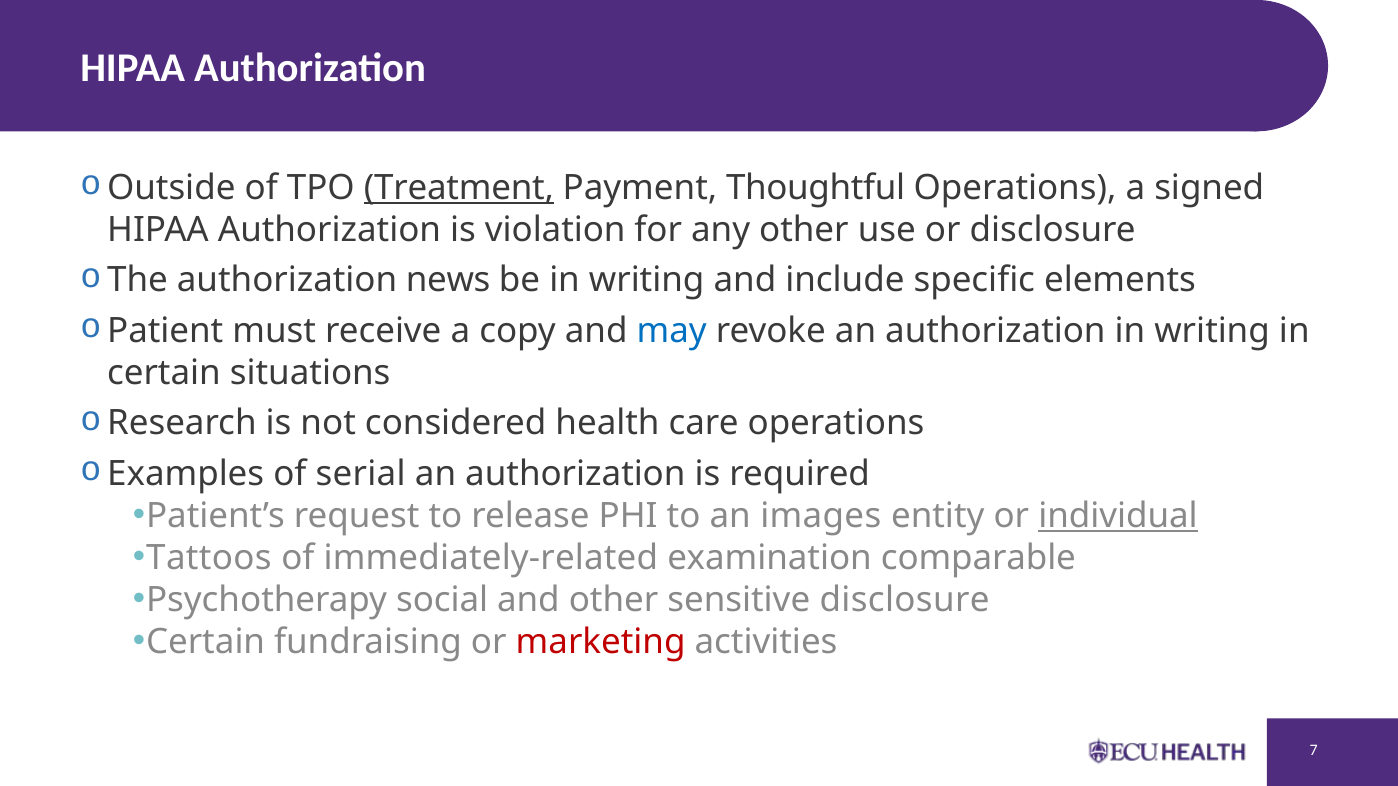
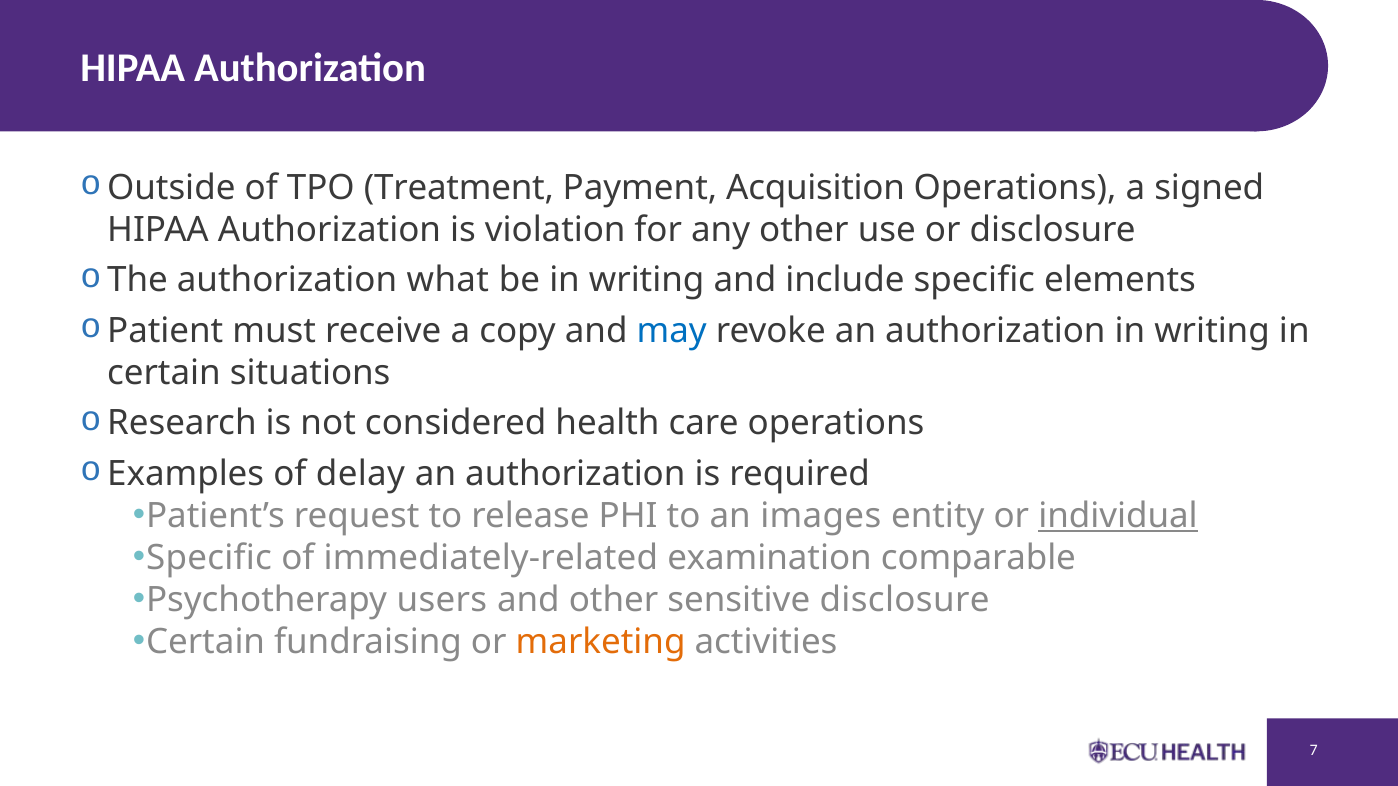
Treatment underline: present -> none
Thoughtful: Thoughtful -> Acquisition
news: news -> what
serial: serial -> delay
Tattoos at (209, 558): Tattoos -> Specific
social: social -> users
marketing colour: red -> orange
